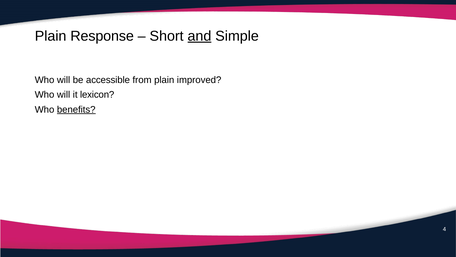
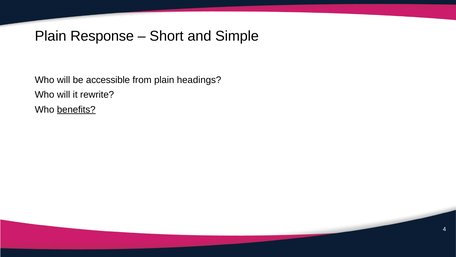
and underline: present -> none
improved: improved -> headings
lexicon: lexicon -> rewrite
